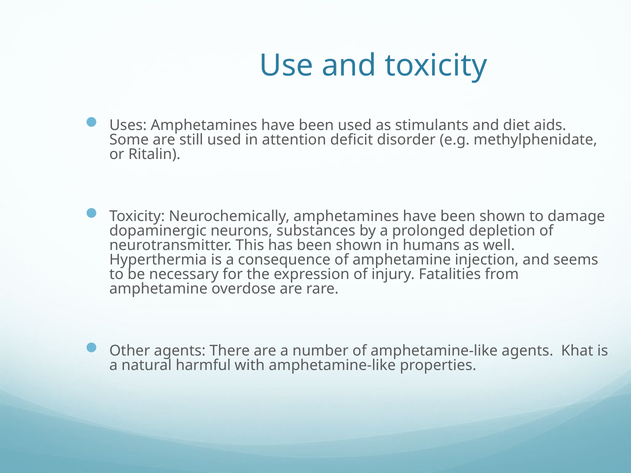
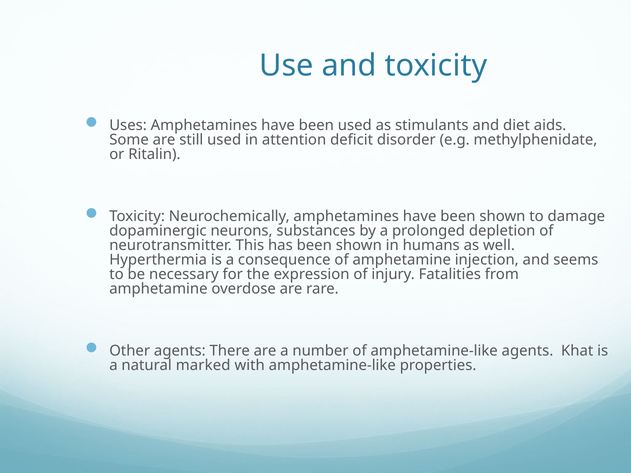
harmful: harmful -> marked
